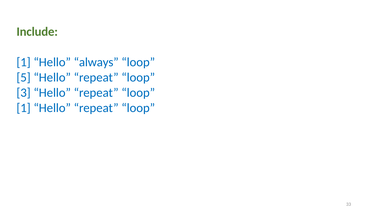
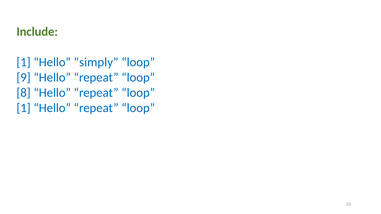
always: always -> simply
5: 5 -> 9
3: 3 -> 8
